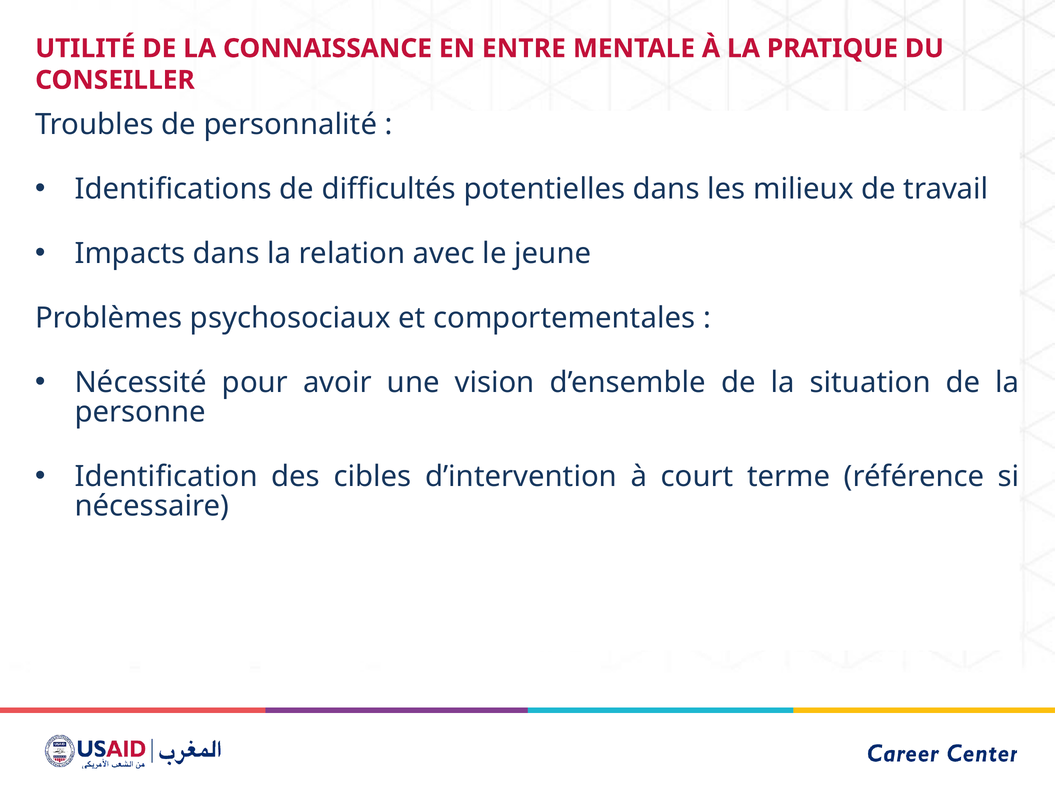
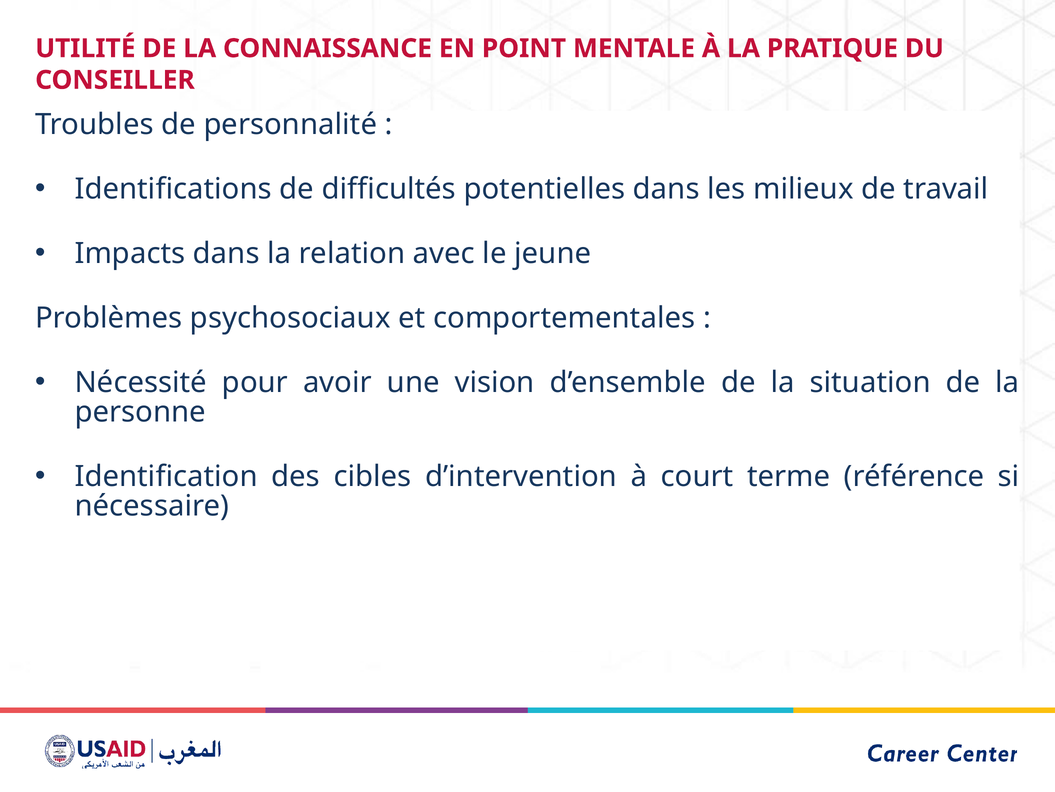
ENTRE: ENTRE -> POINT
